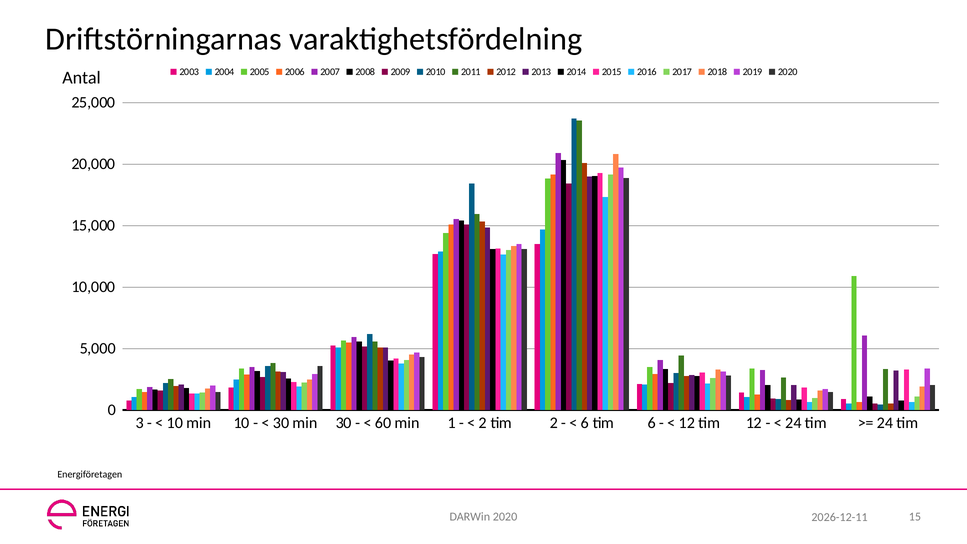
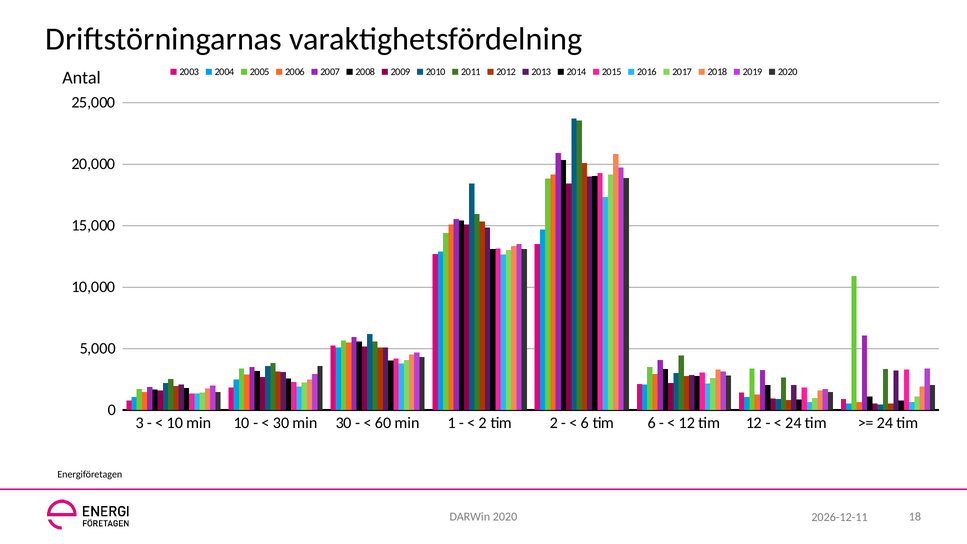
15: 15 -> 18
